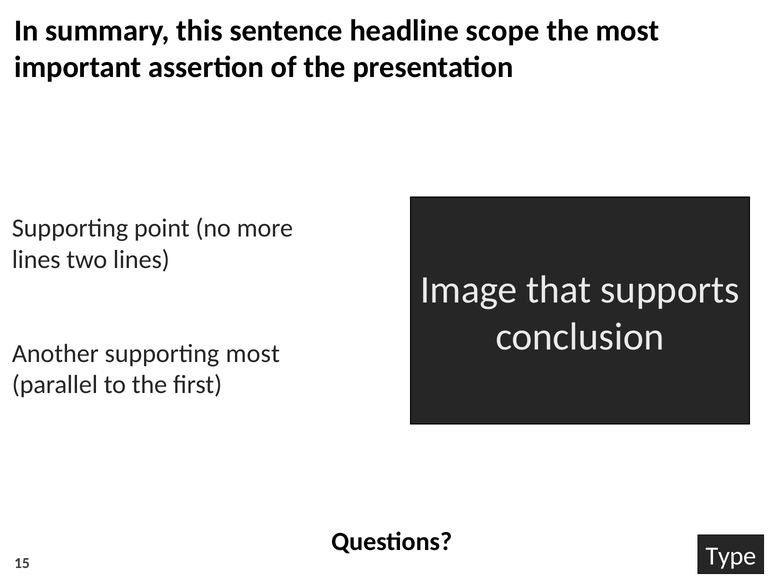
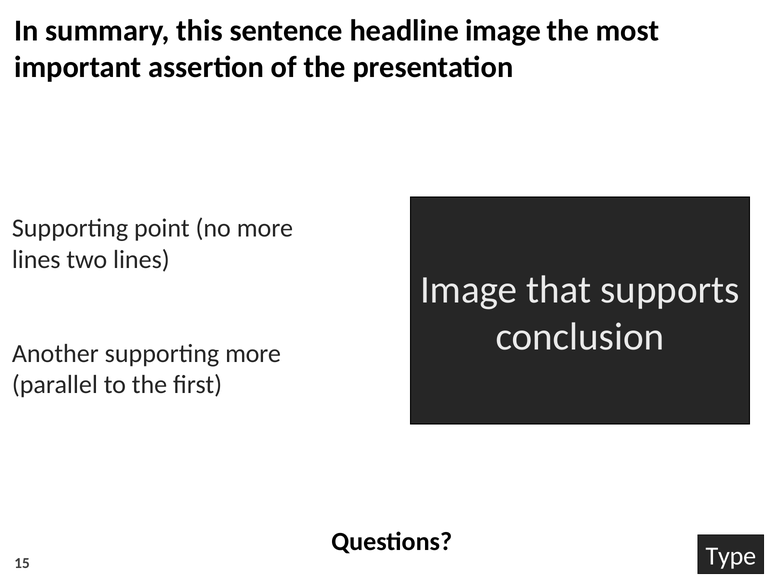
headline scope: scope -> image
supporting most: most -> more
